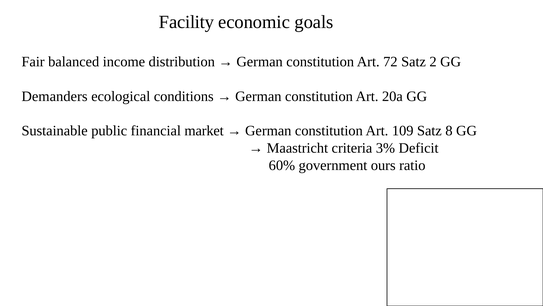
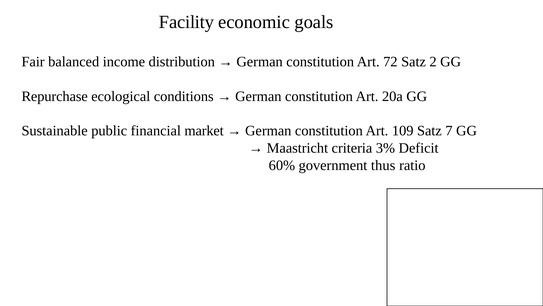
Demanders: Demanders -> Repurchase
8: 8 -> 7
ours: ours -> thus
